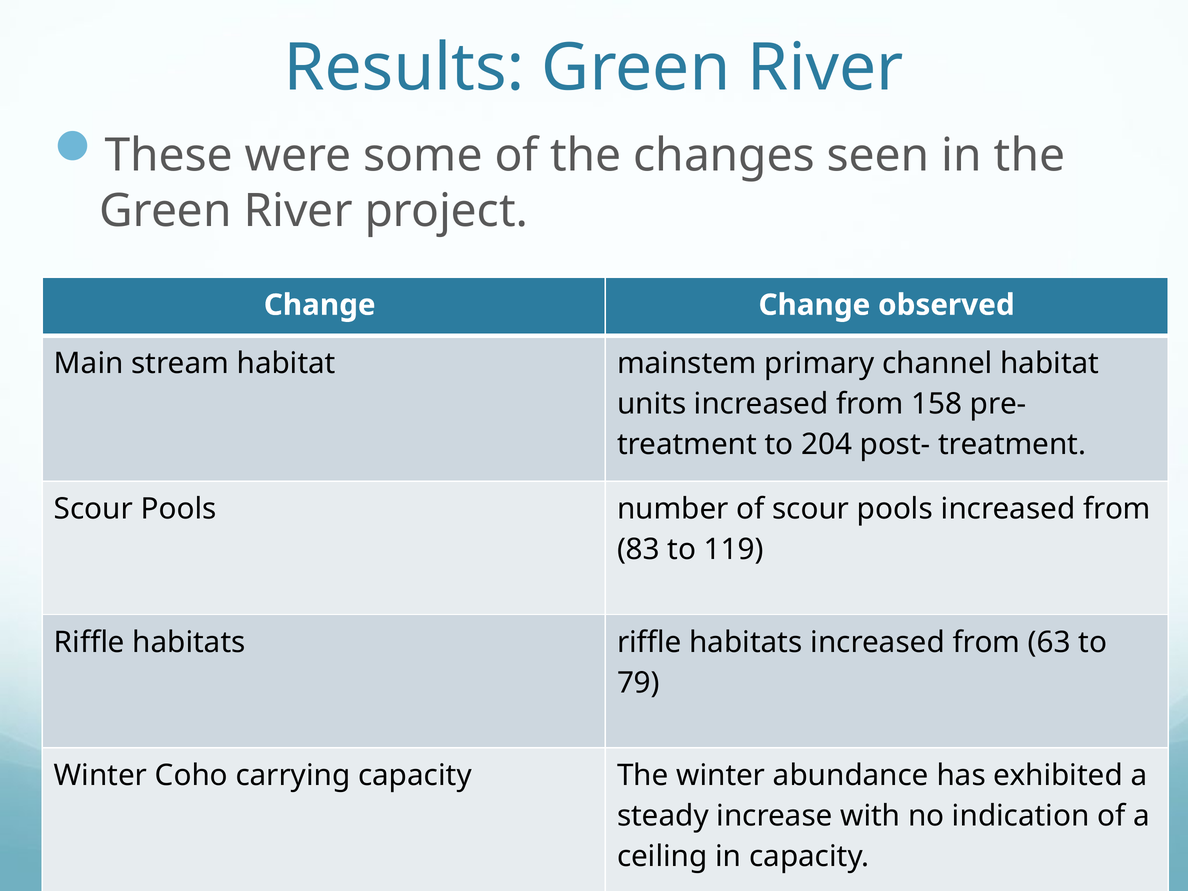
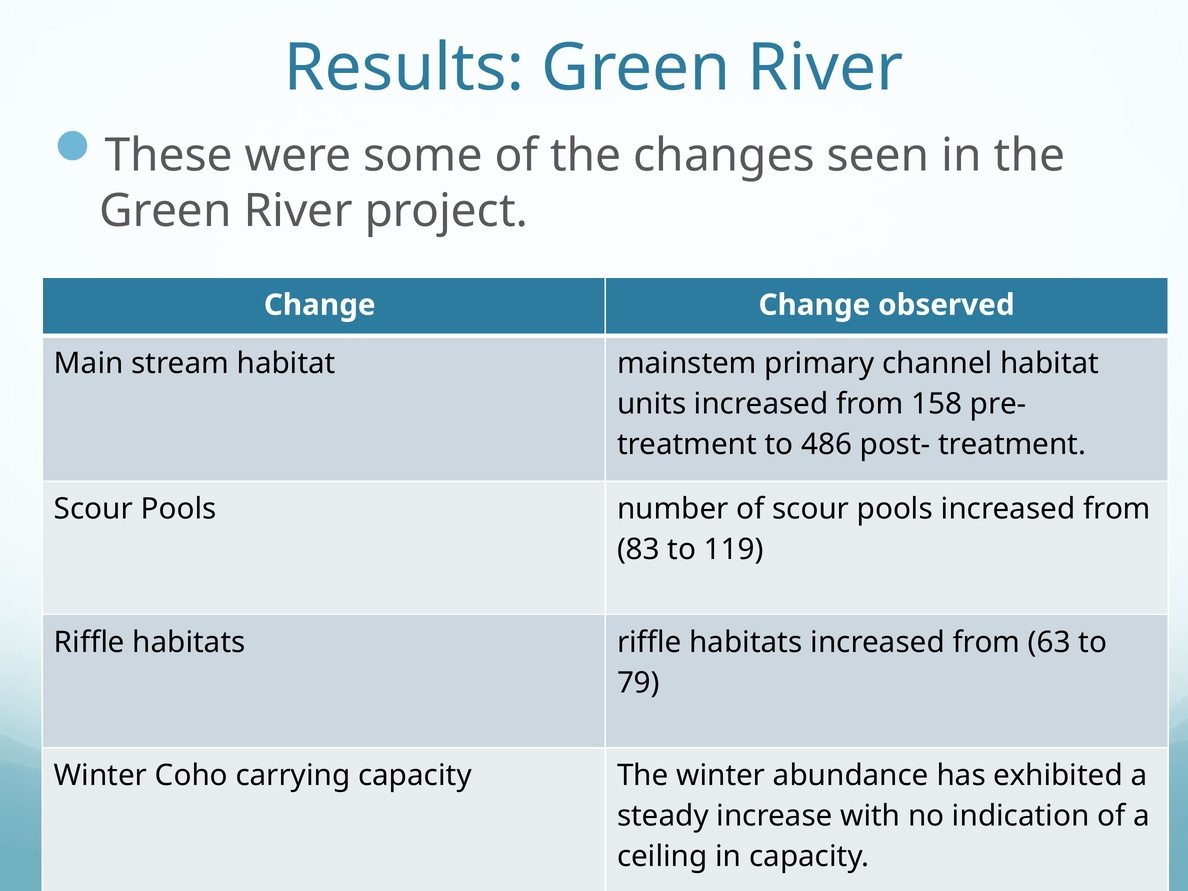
204: 204 -> 486
